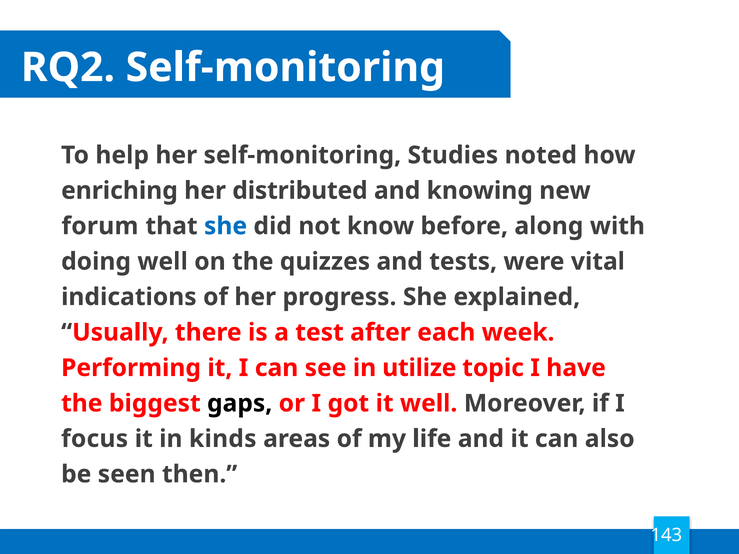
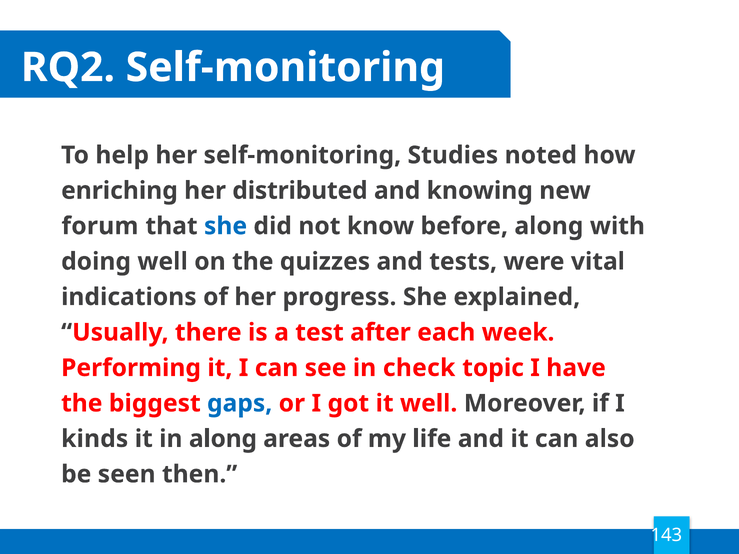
utilize: utilize -> check
gaps colour: black -> blue
focus: focus -> kinds
in kinds: kinds -> along
